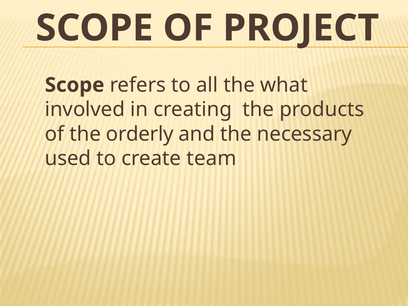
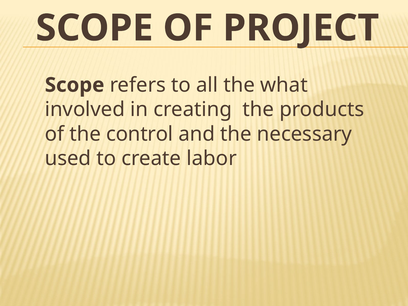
orderly: orderly -> control
team: team -> labor
